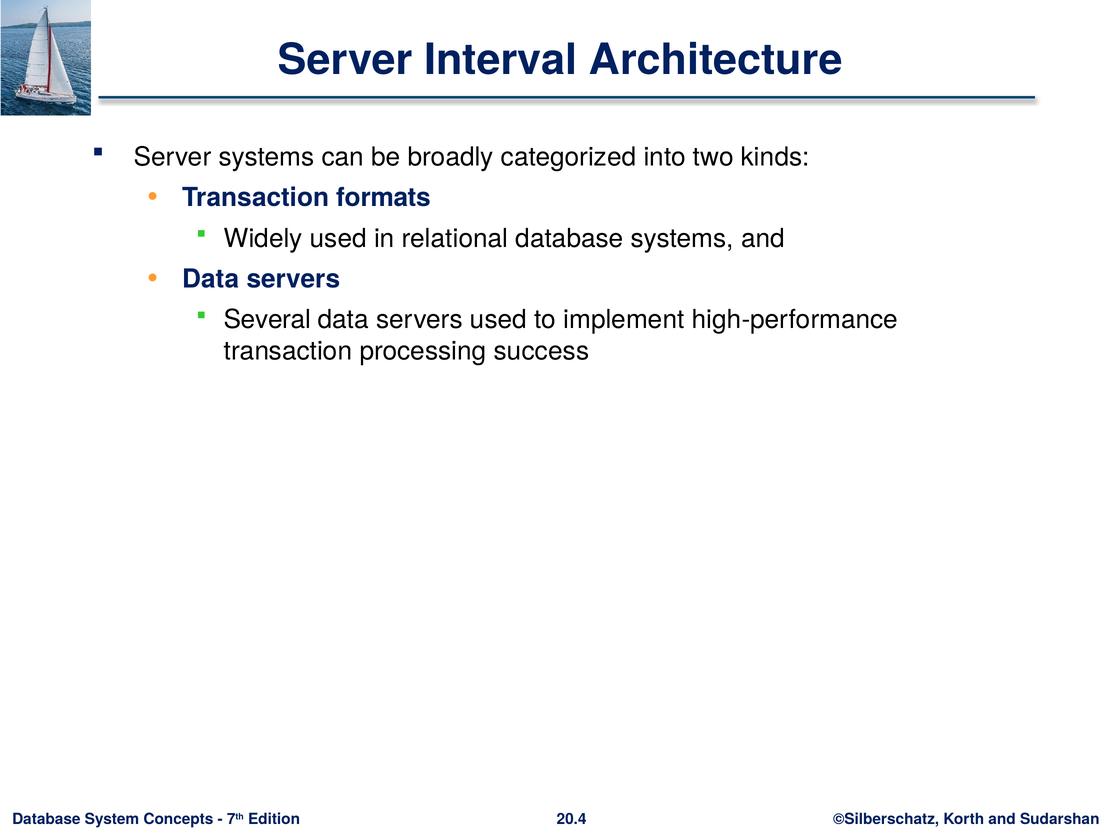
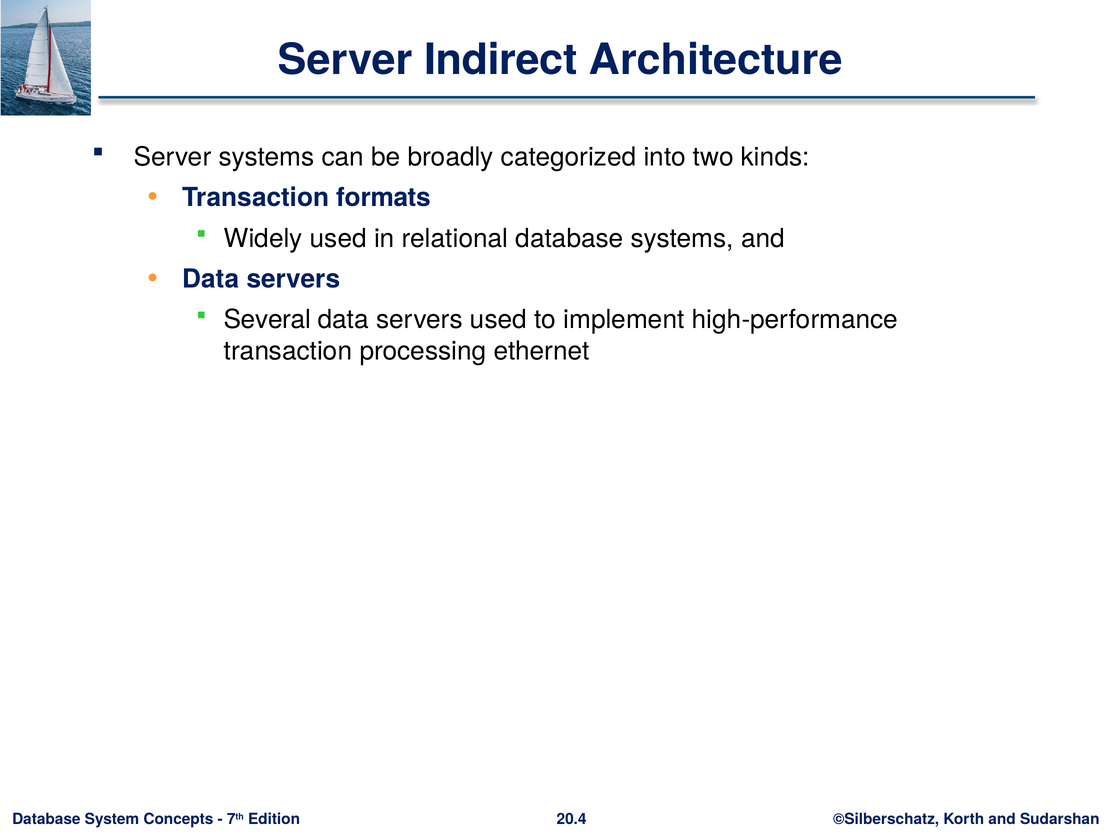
Interval: Interval -> Indirect
success: success -> ethernet
